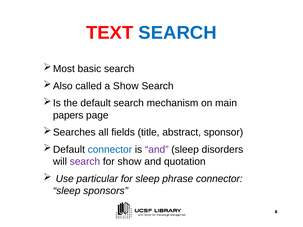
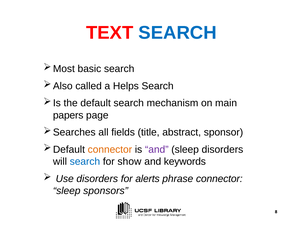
a Show: Show -> Helps
connector at (110, 150) colour: blue -> orange
search at (85, 162) colour: purple -> blue
quotation: quotation -> keywords
Use particular: particular -> disorders
for sleep: sleep -> alerts
